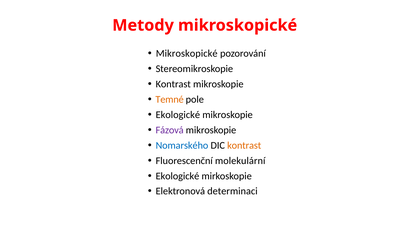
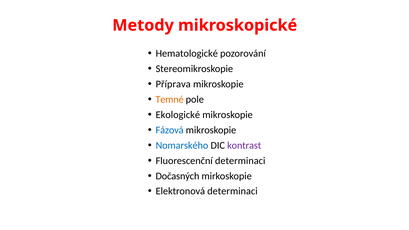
Mikroskopické at (187, 54): Mikroskopické -> Hematologické
Kontrast at (173, 84): Kontrast -> Příprava
Fázová colour: purple -> blue
kontrast at (244, 145) colour: orange -> purple
Fluorescenční molekulární: molekulární -> determinaci
Ekologické at (177, 176): Ekologické -> Dočasných
